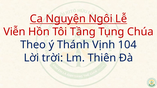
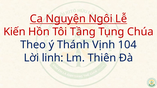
Viễn: Viễn -> Kiến
trời: trời -> linh
